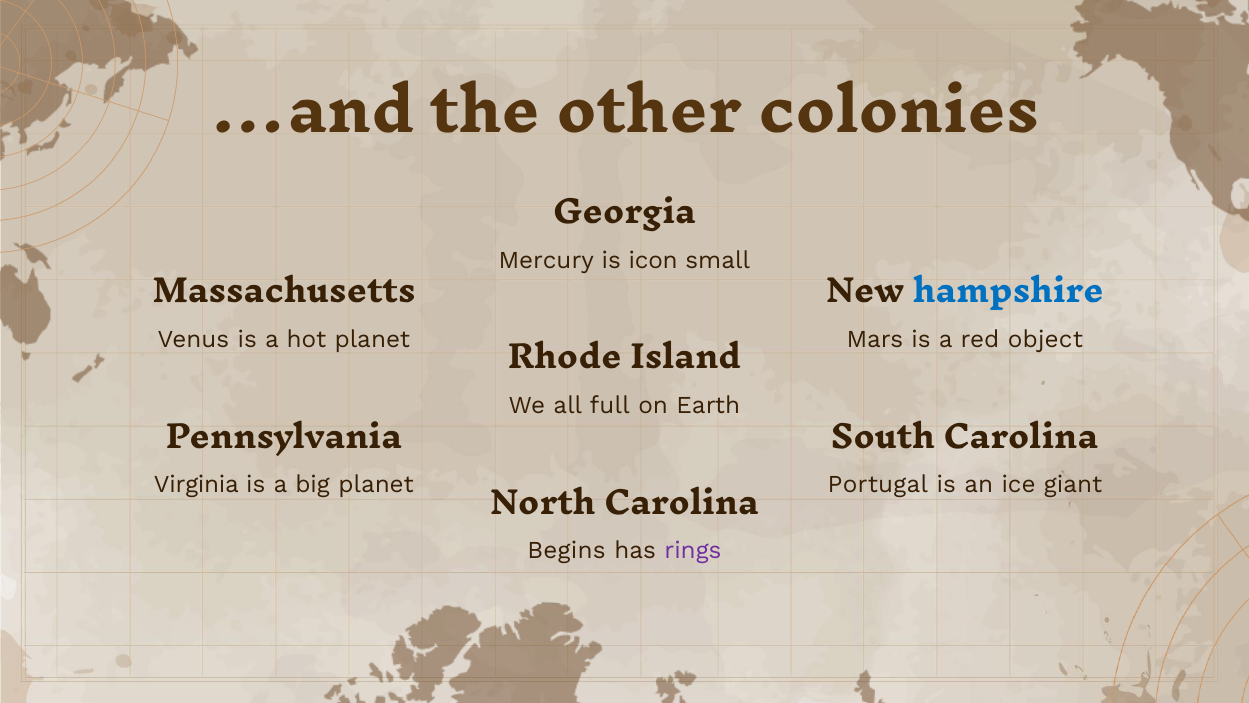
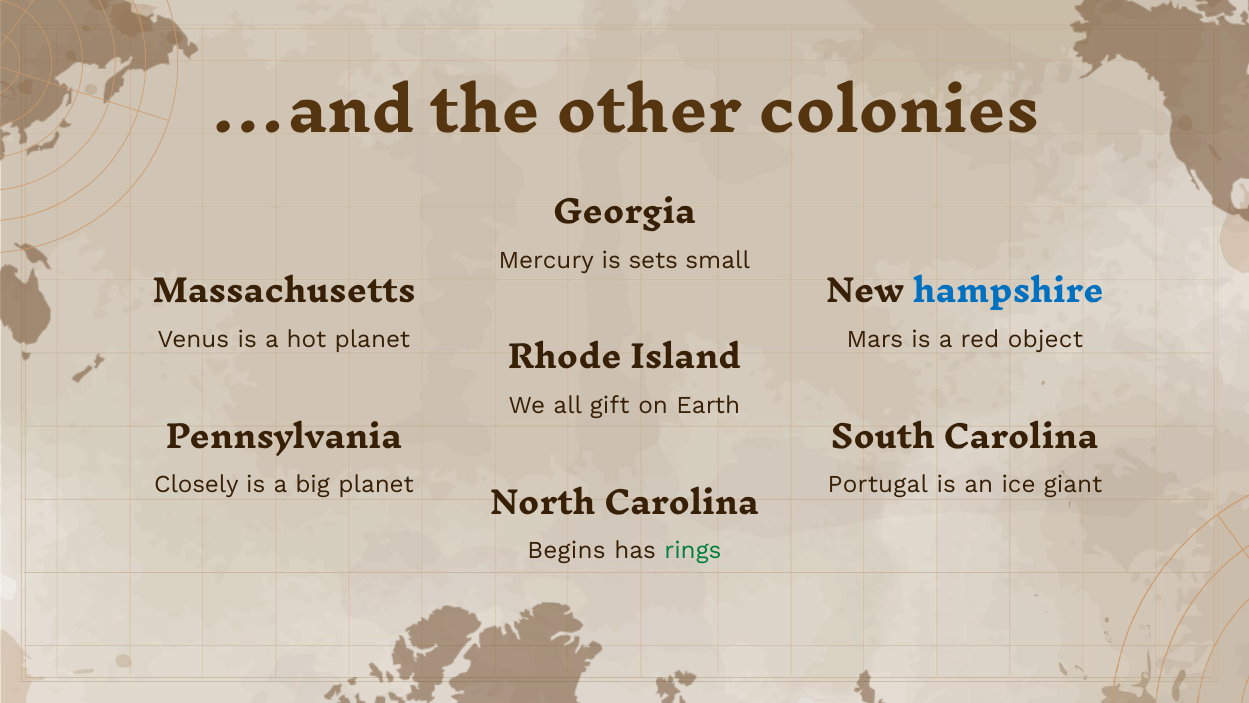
icon: icon -> sets
full: full -> gift
Virginia: Virginia -> Closely
rings colour: purple -> green
